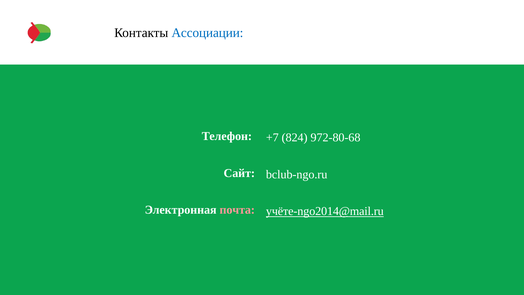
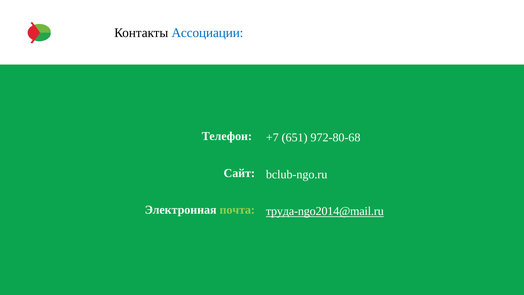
824: 824 -> 651
почта colour: pink -> light green
учёте-ngo2014@mail.ru: учёте-ngo2014@mail.ru -> труда-ngo2014@mail.ru
